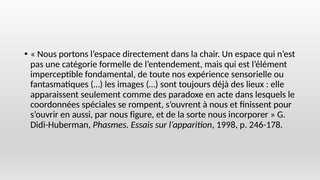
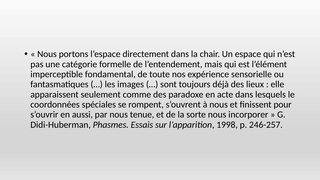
figure: figure -> tenue
246-178: 246-178 -> 246-257
